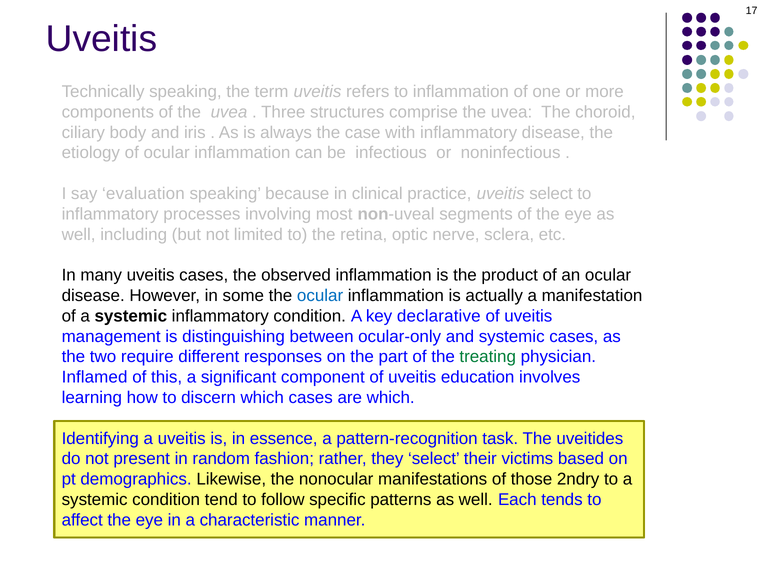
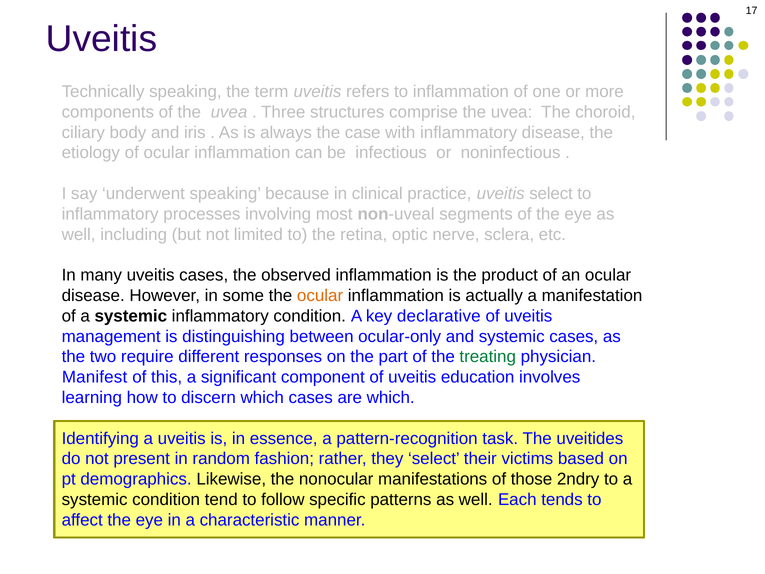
evaluation: evaluation -> underwent
ocular at (320, 296) colour: blue -> orange
Inflamed: Inflamed -> Manifest
